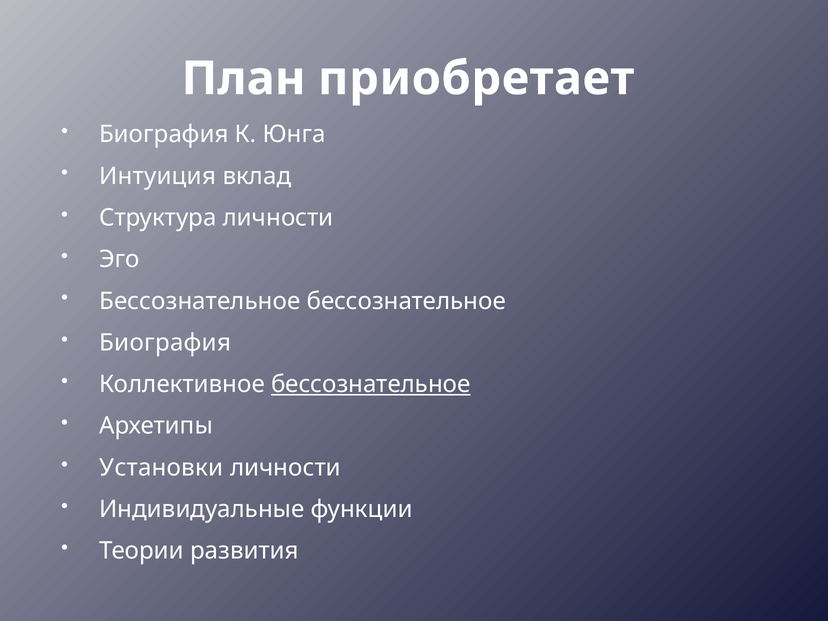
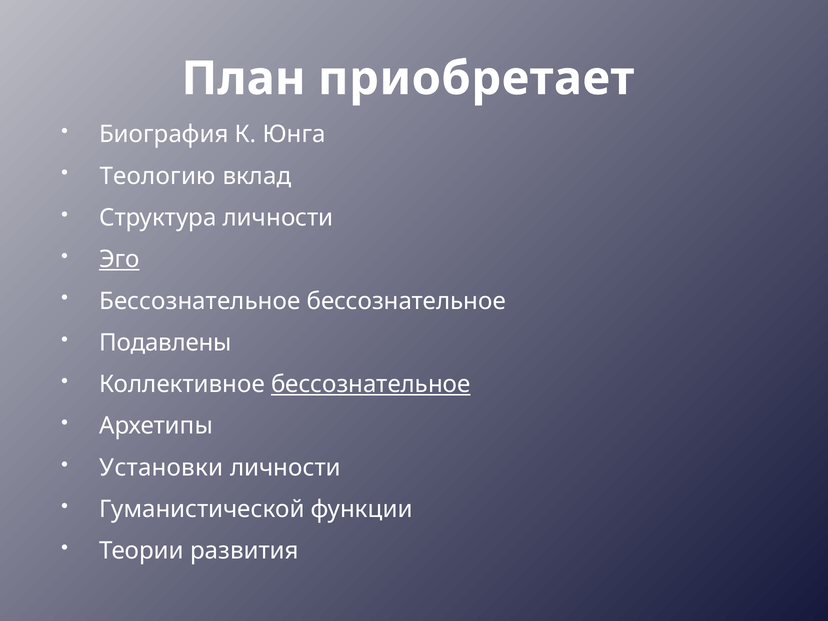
Интуиция: Интуиция -> Теологию
Эго underline: none -> present
Биография at (165, 343): Биография -> Подавлены
Индивидуальные: Индивидуальные -> Гуманистической
